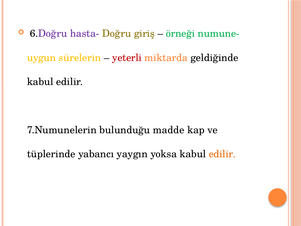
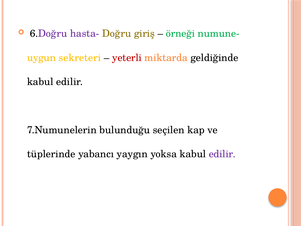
sürelerin: sürelerin -> sekreteri
madde: madde -> seçilen
edilir at (222, 154) colour: orange -> purple
